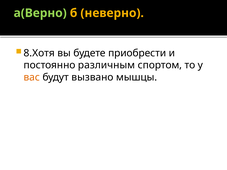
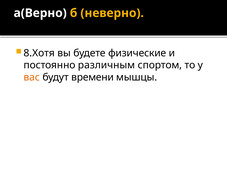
а(Верно colour: light green -> white
приобрести: приобрести -> физические
вызвано: вызвано -> времени
